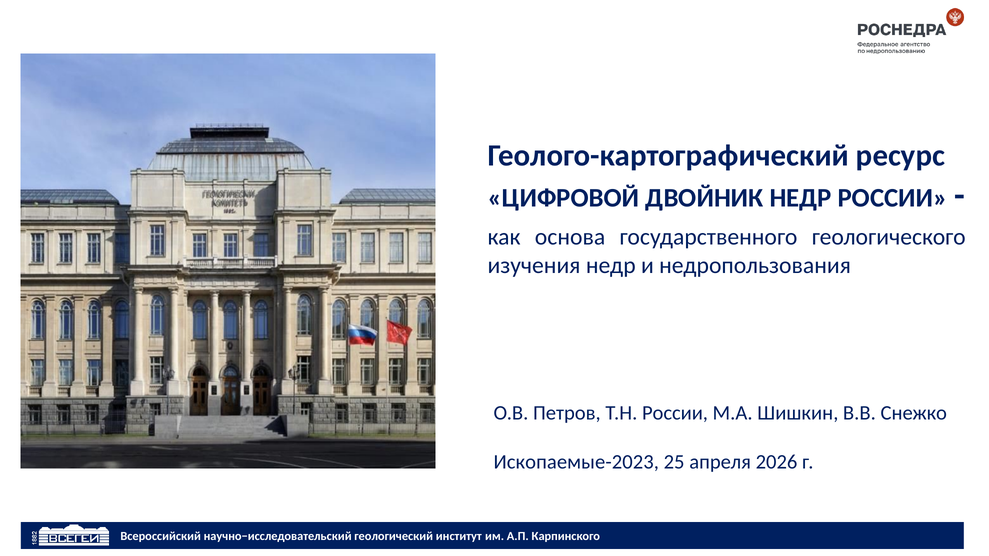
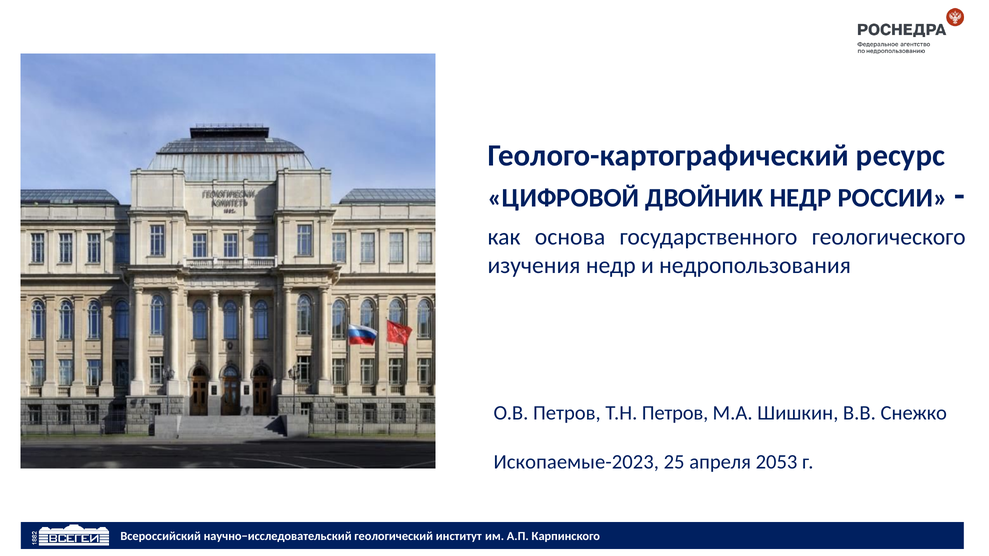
Т.Н России: России -> Петров
2026: 2026 -> 2053
